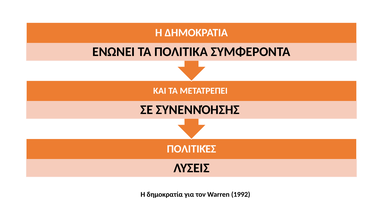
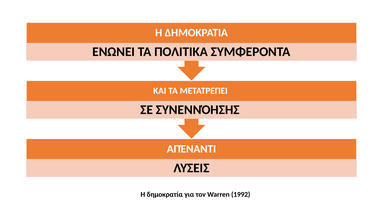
ΠΟΛΙΤΙΚΈΣ: ΠΟΛΙΤΙΚΈΣ -> ΑΠΈΝΑΝΤΙ
